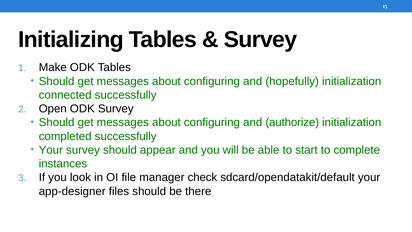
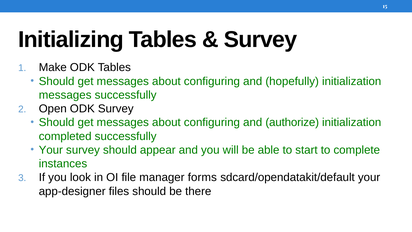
connected at (65, 95): connected -> messages
check: check -> forms
